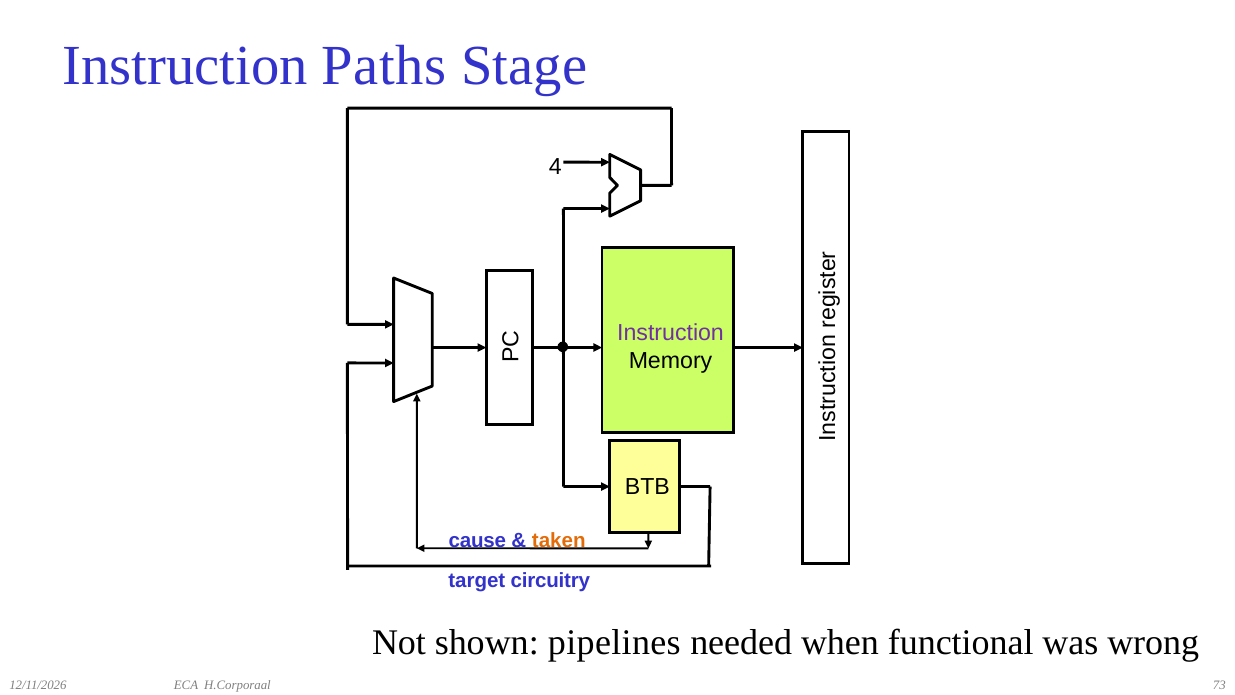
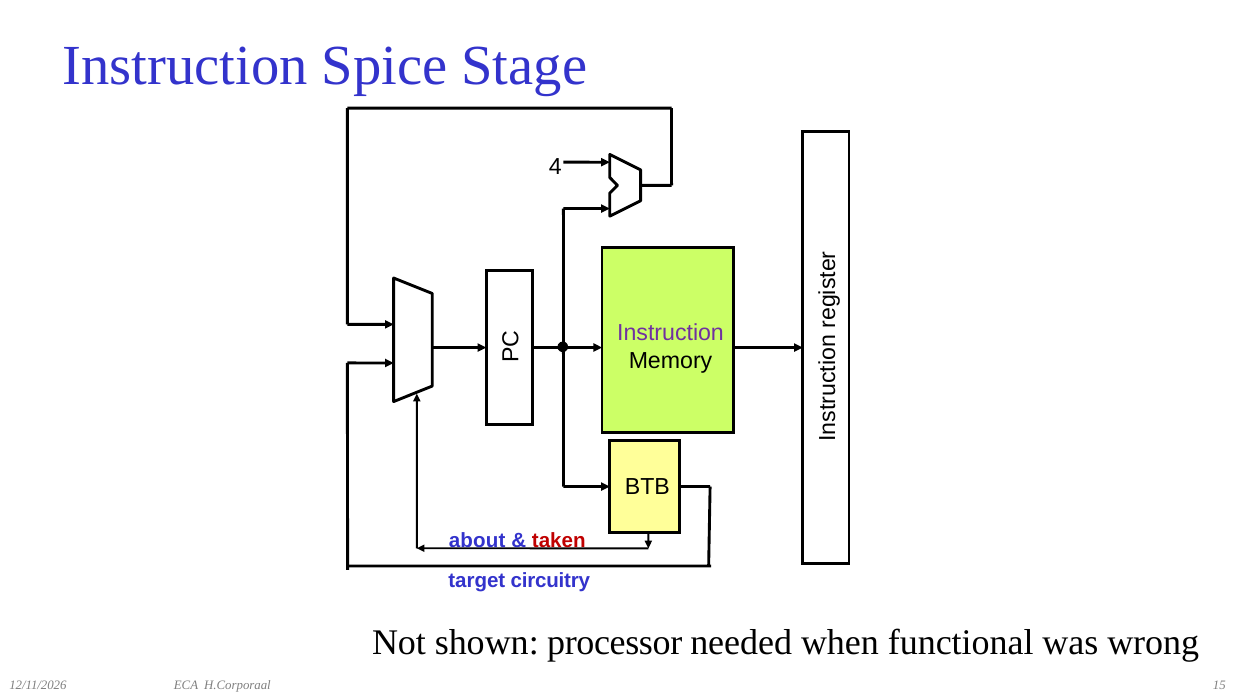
Paths: Paths -> Spice
cause: cause -> about
taken colour: orange -> red
pipelines: pipelines -> processor
73: 73 -> 15
